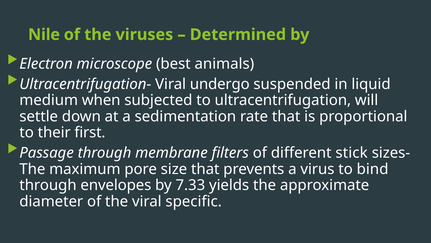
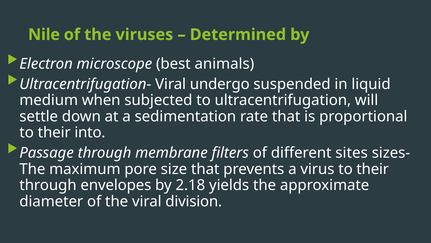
first: first -> into
stick: stick -> sites
virus to bind: bind -> their
7.33: 7.33 -> 2.18
specific: specific -> division
